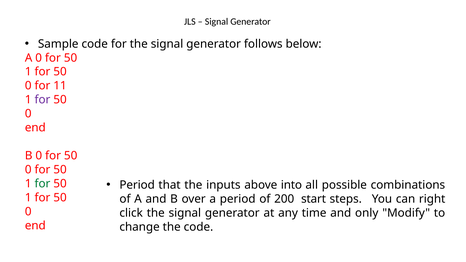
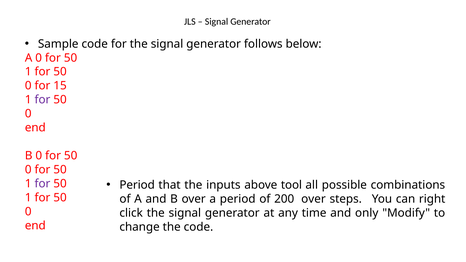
11: 11 -> 15
into: into -> tool
for at (42, 184) colour: green -> purple
200 start: start -> over
